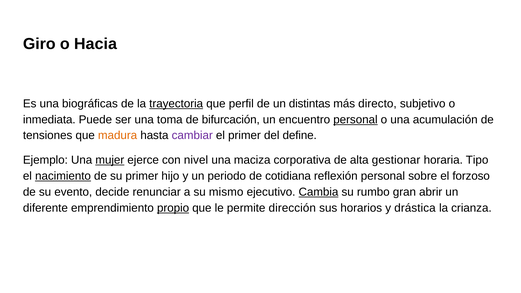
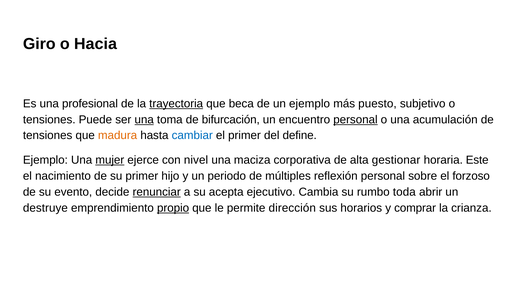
biográficas: biográficas -> profesional
perfil: perfil -> beca
un distintas: distintas -> ejemplo
directo: directo -> puesto
inmediata at (49, 120): inmediata -> tensiones
una at (144, 120) underline: none -> present
cambiar colour: purple -> blue
Tipo: Tipo -> Este
nacimiento underline: present -> none
cotidiana: cotidiana -> múltiples
renunciar underline: none -> present
mismo: mismo -> acepta
Cambia underline: present -> none
gran: gran -> toda
diferente: diferente -> destruye
drástica: drástica -> comprar
